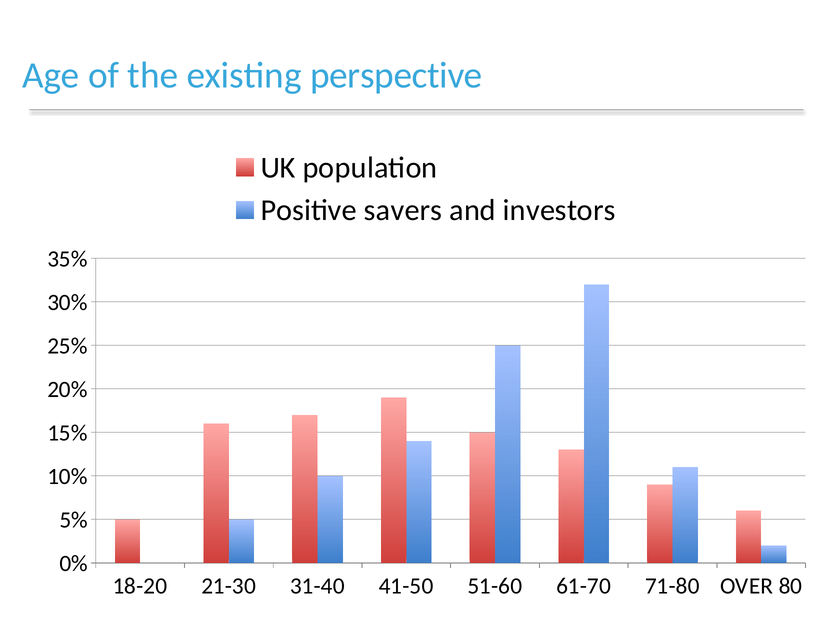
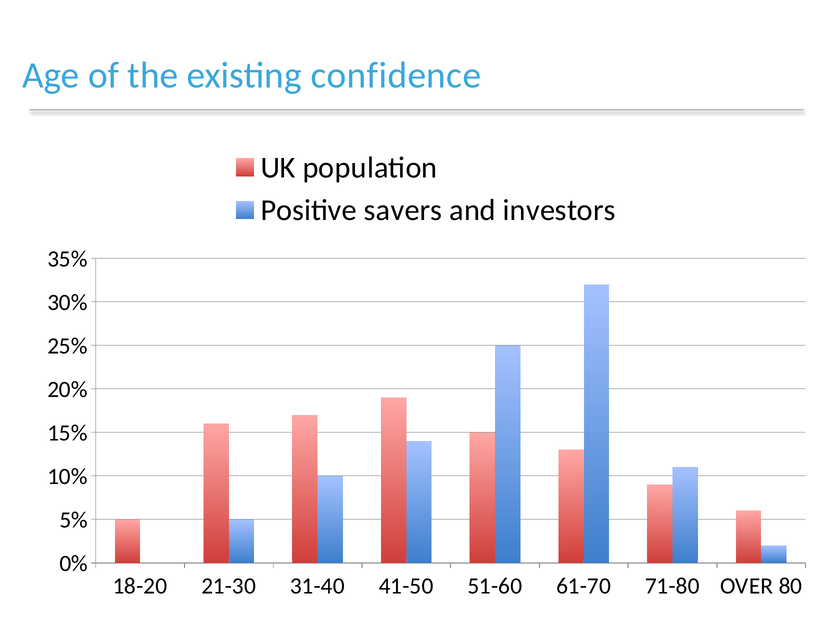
perspective: perspective -> confidence
